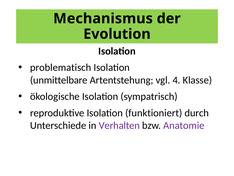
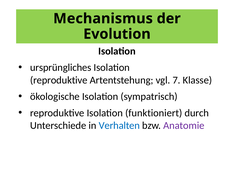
problematisch: problematisch -> ursprüngliches
unmittelbare at (59, 80): unmittelbare -> reproduktive
4: 4 -> 7
Verhalten colour: purple -> blue
